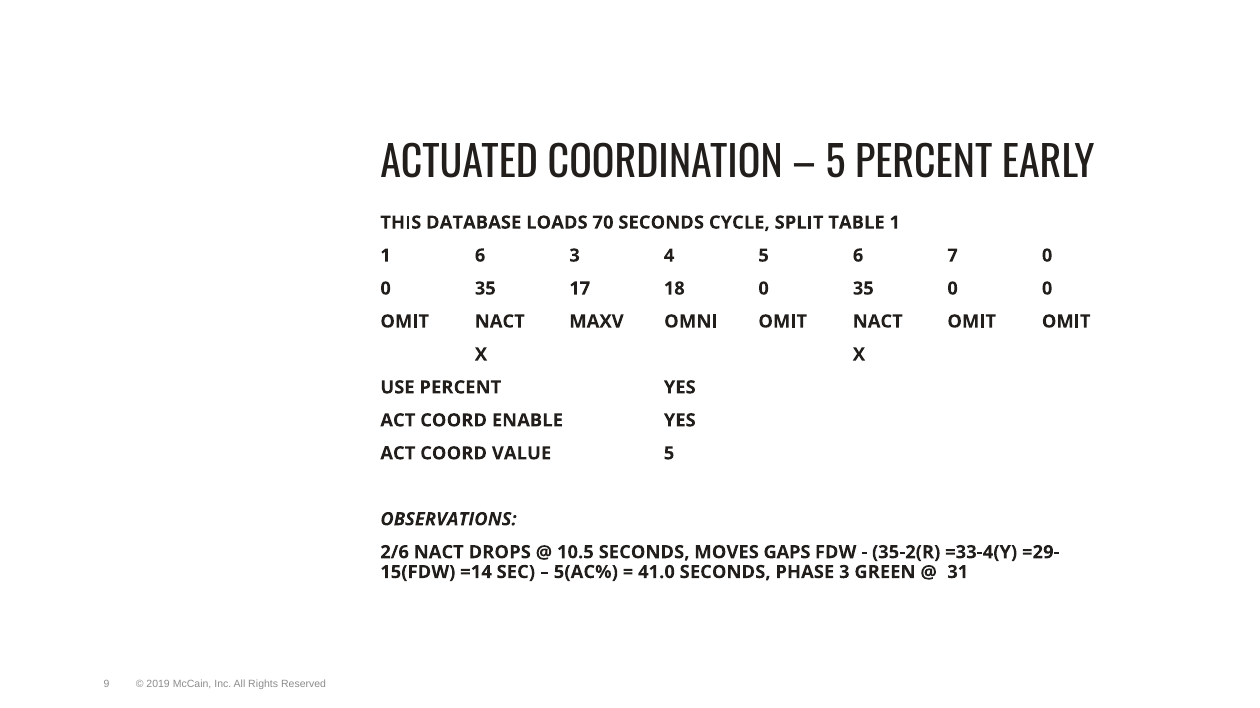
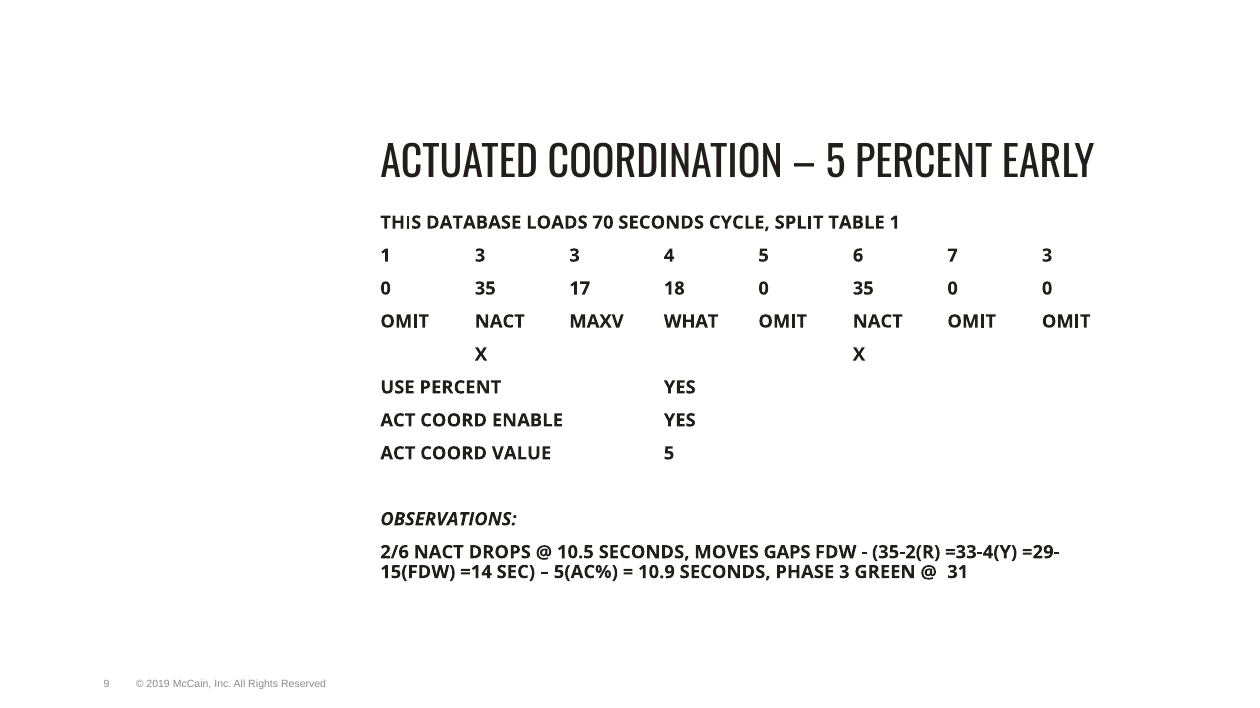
1 6: 6 -> 3
7 0: 0 -> 3
OMNI: OMNI -> WHAT
41.0: 41.0 -> 10.9
